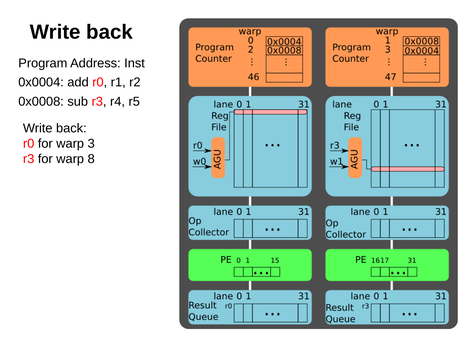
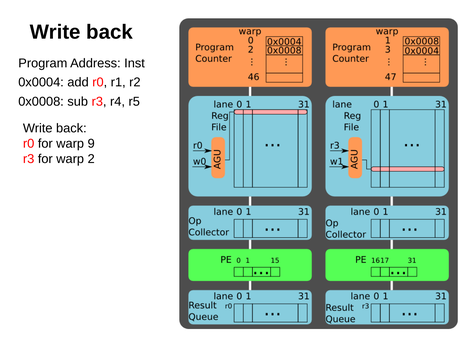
3: 3 -> 9
8: 8 -> 2
